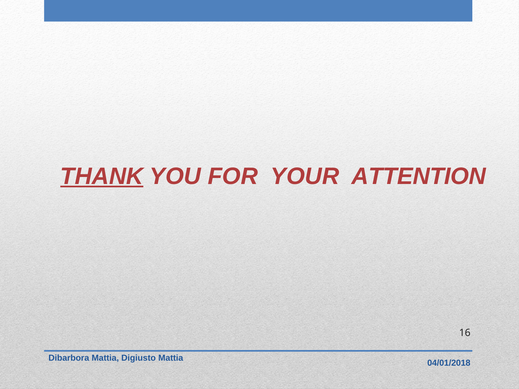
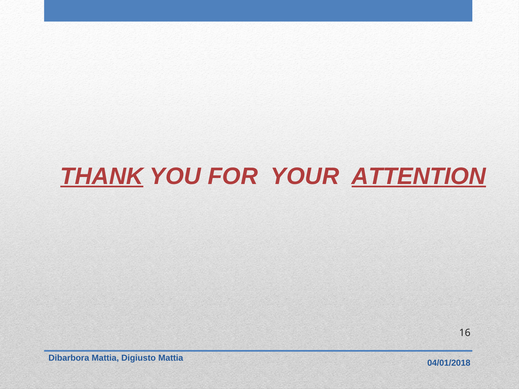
ATTENTION underline: none -> present
